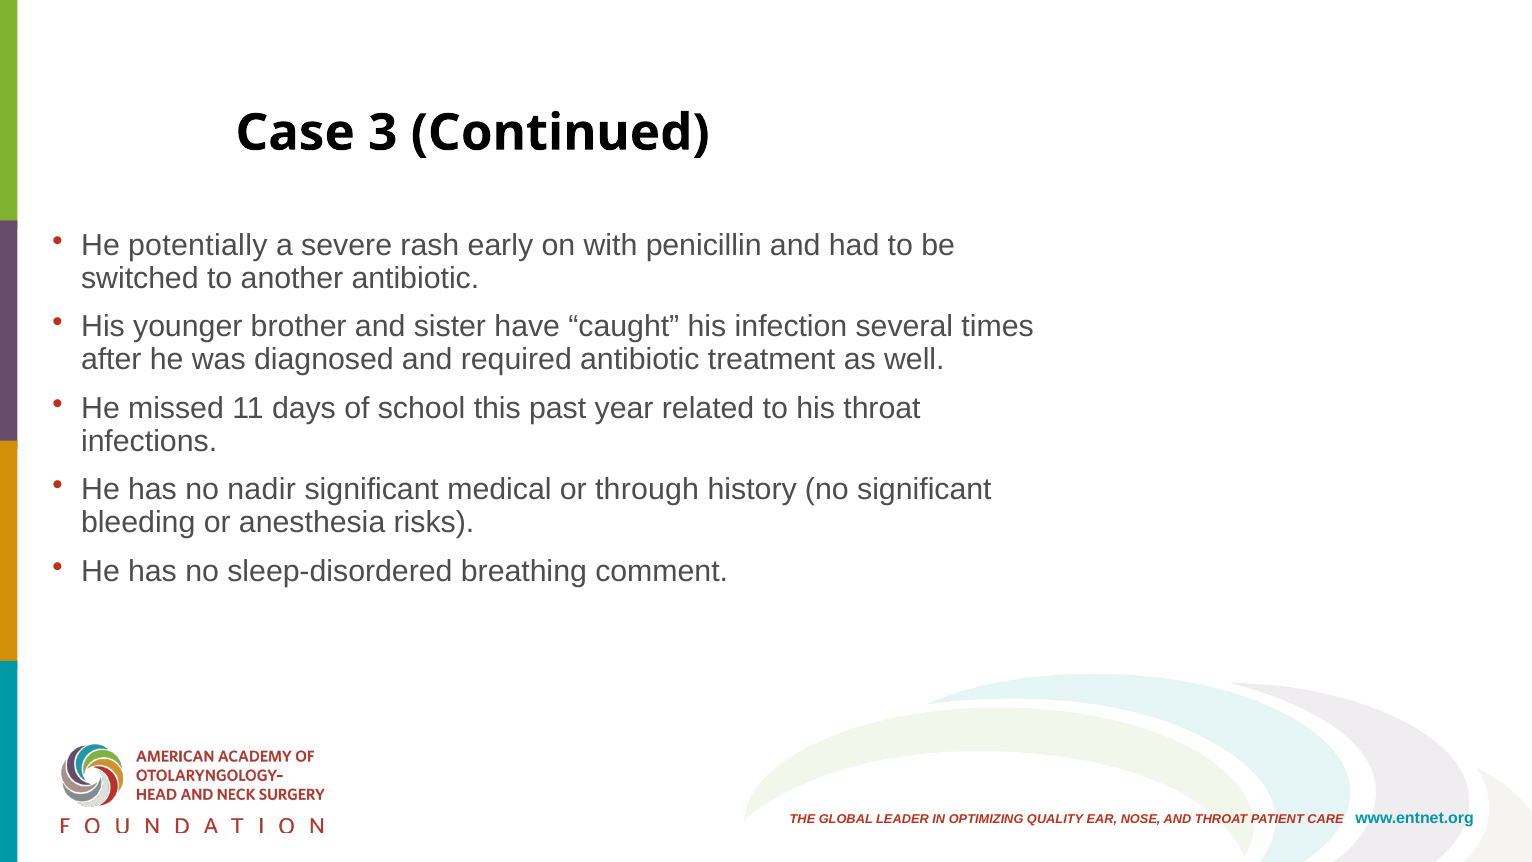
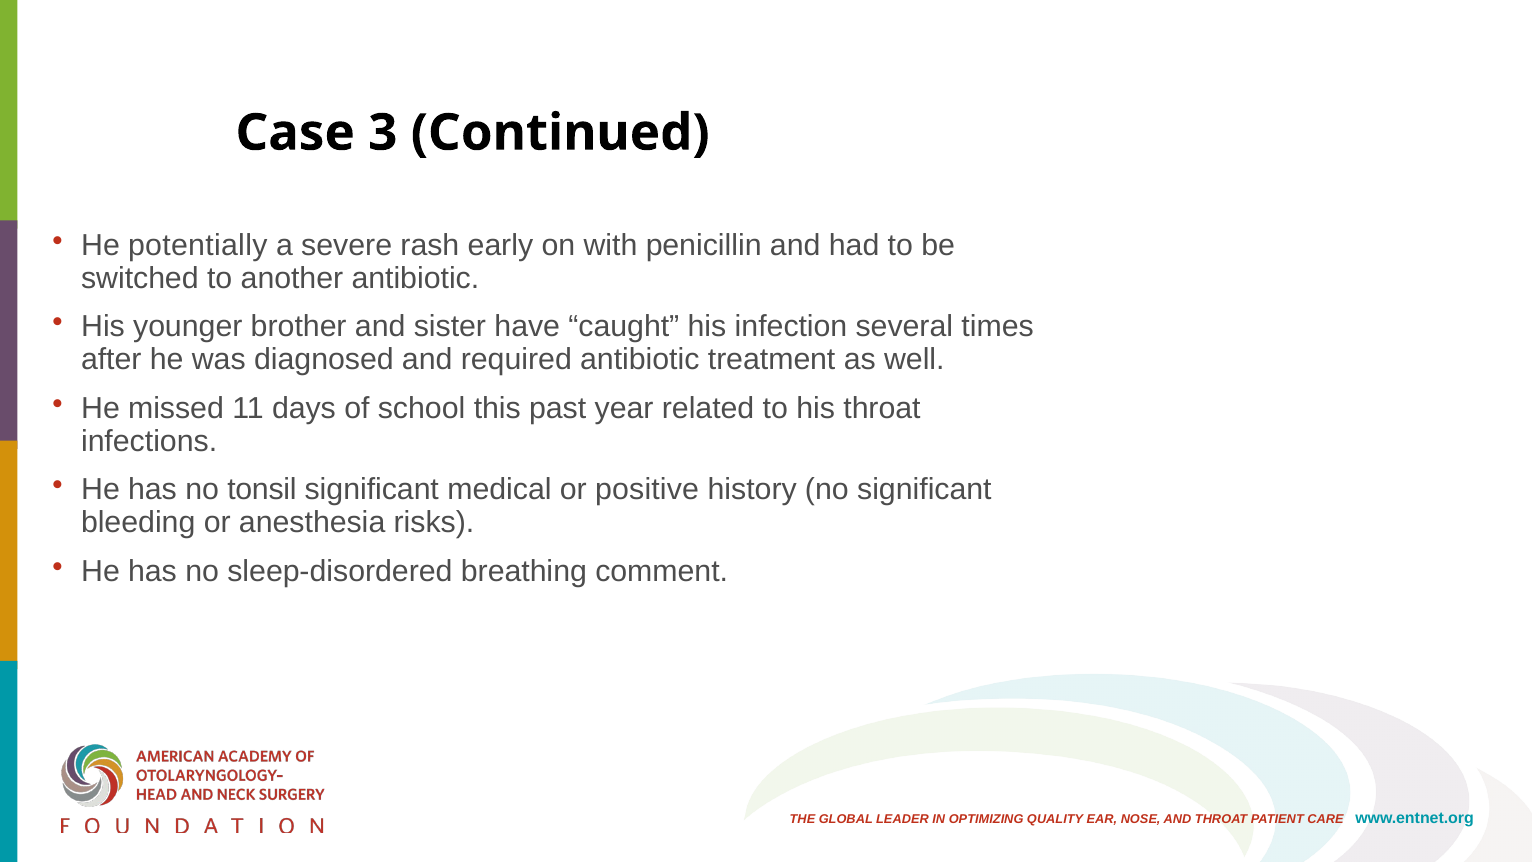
nadir: nadir -> tonsil
through: through -> positive
